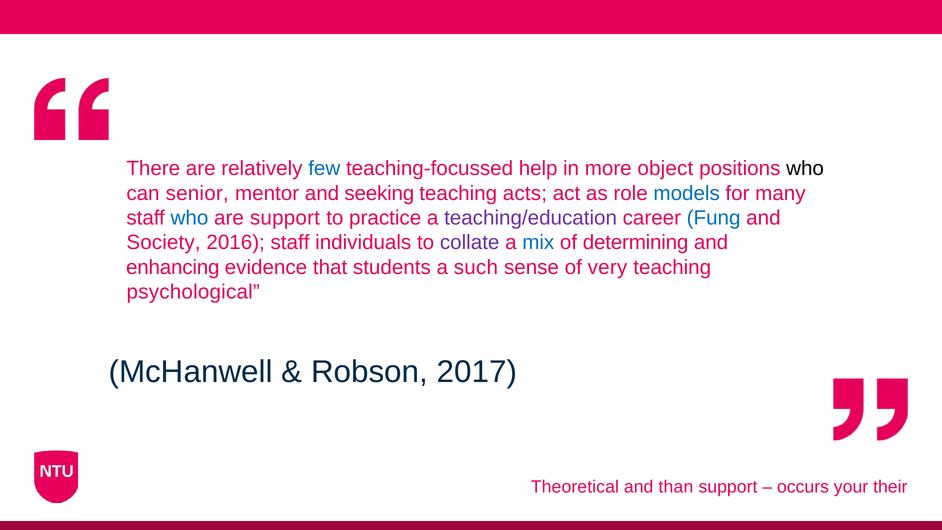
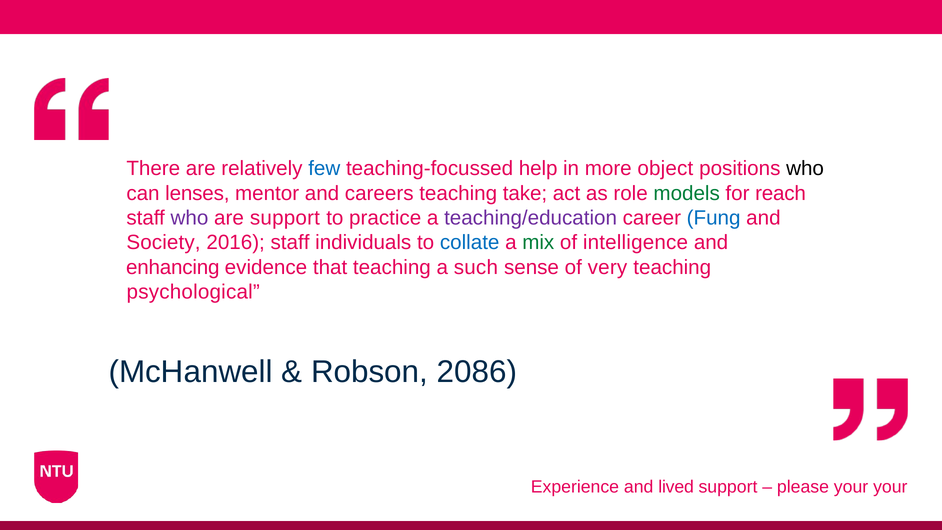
senior: senior -> lenses
seeking: seeking -> careers
acts: acts -> take
models colour: blue -> green
many: many -> reach
who at (189, 218) colour: blue -> purple
collate colour: purple -> blue
mix colour: blue -> green
determining: determining -> intelligence
that students: students -> teaching
2017: 2017 -> 2086
Theoretical: Theoretical -> Experience
than: than -> lived
occurs: occurs -> please
your their: their -> your
